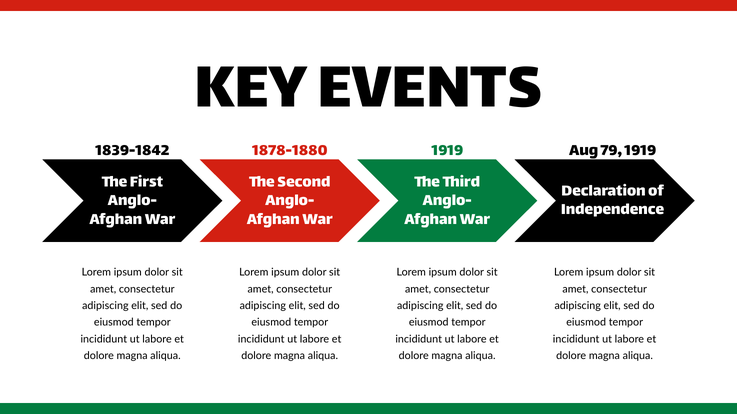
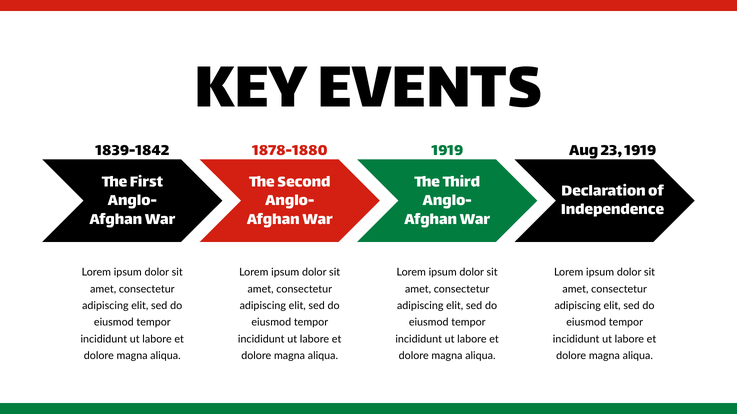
79: 79 -> 23
